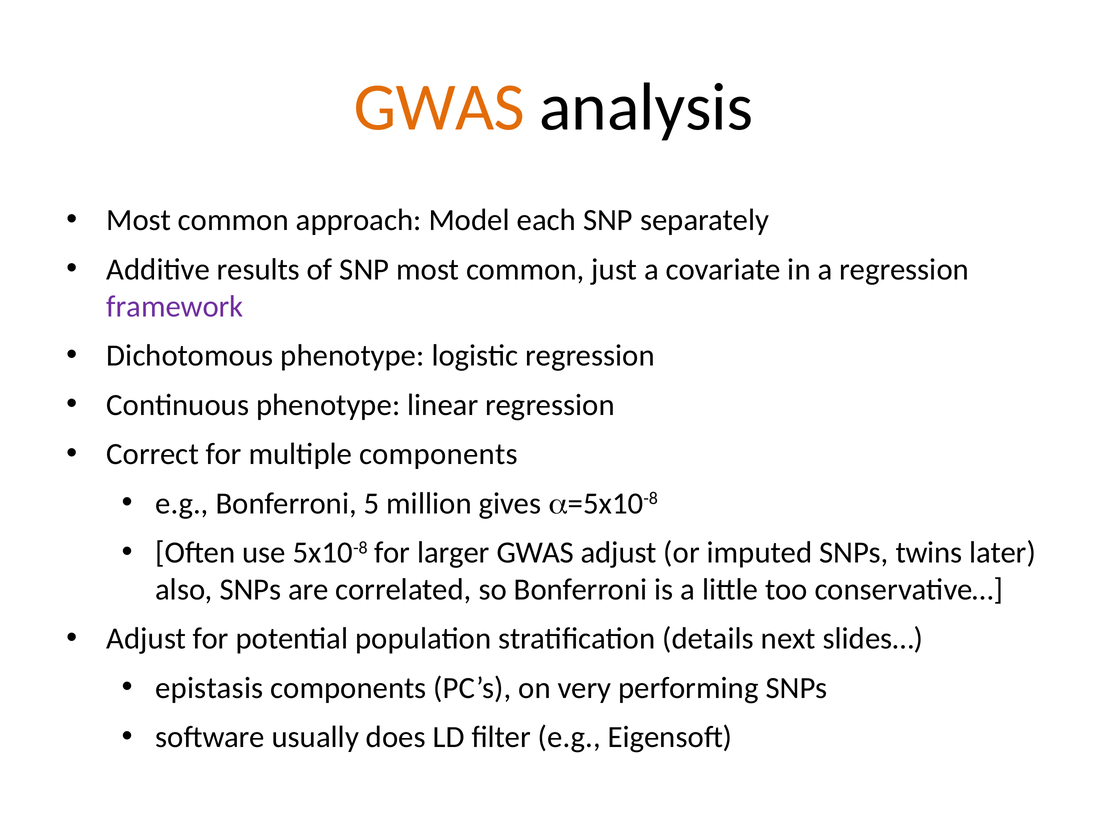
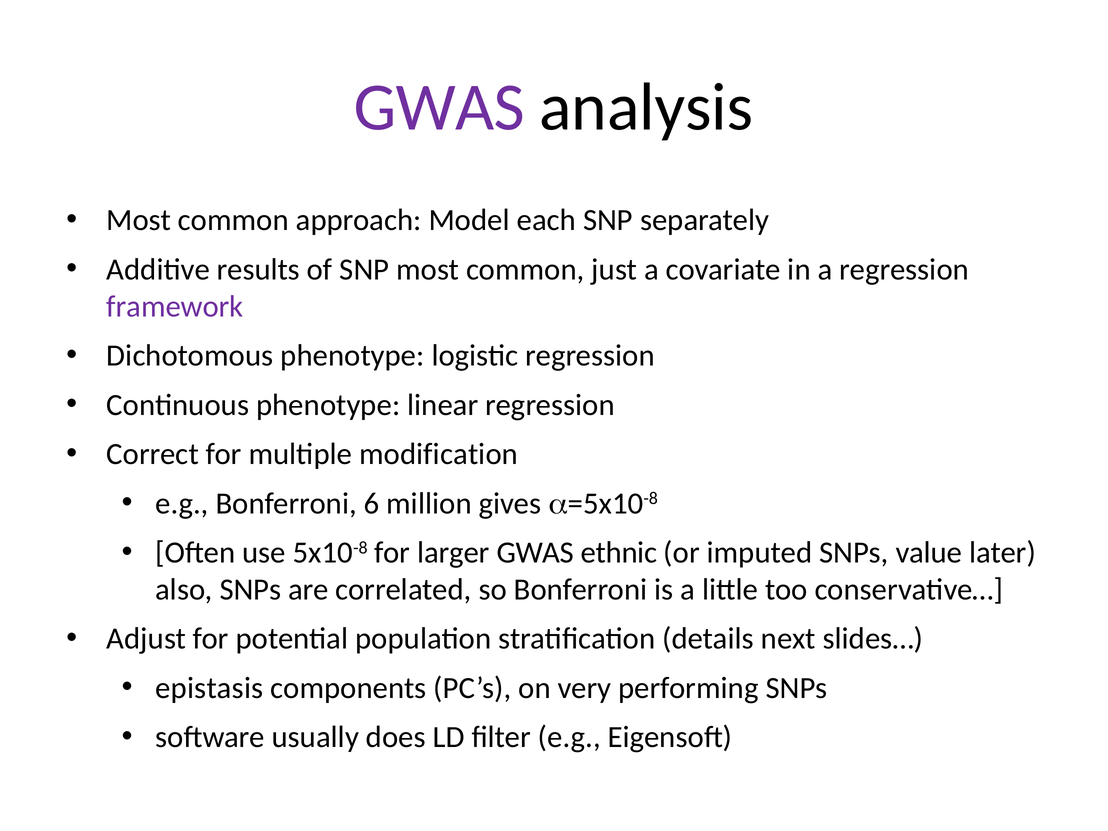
GWAS at (439, 107) colour: orange -> purple
multiple components: components -> modification
5: 5 -> 6
GWAS adjust: adjust -> ethnic
twins: twins -> value
